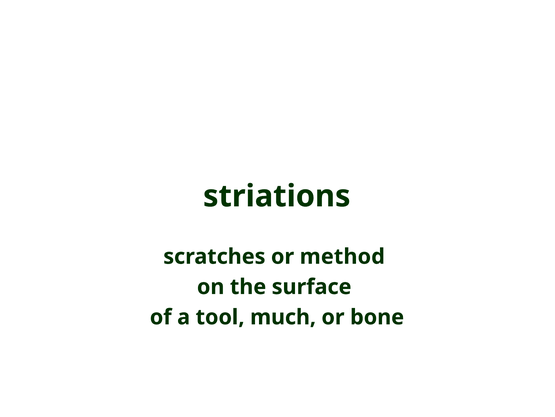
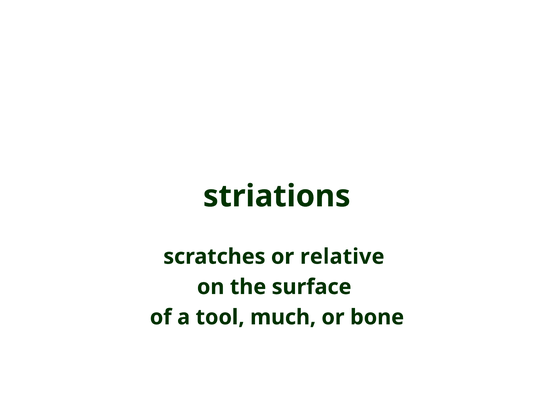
method: method -> relative
